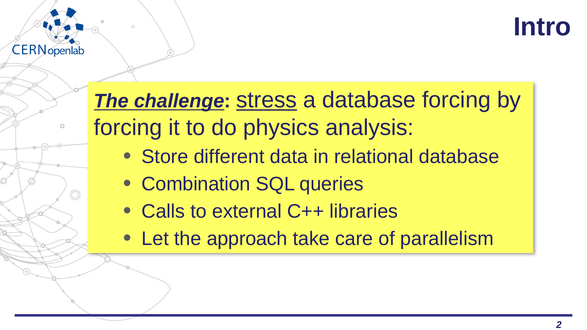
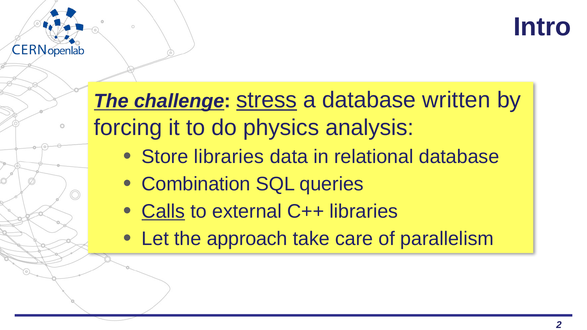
database forcing: forcing -> written
Store different: different -> libraries
Calls underline: none -> present
